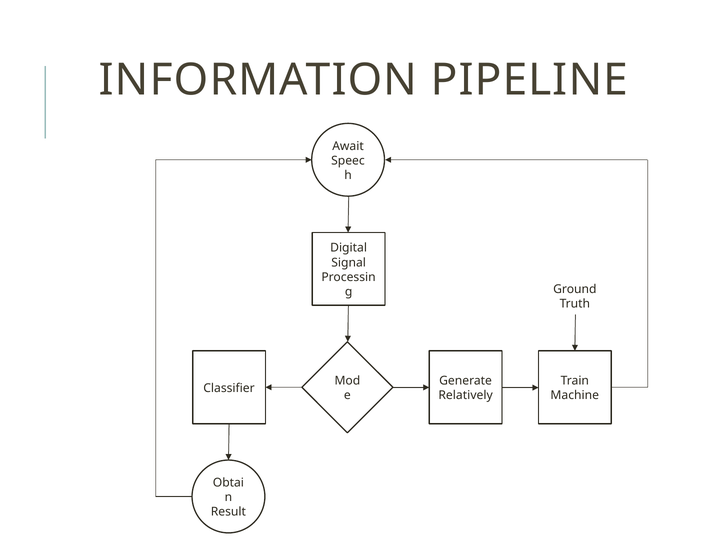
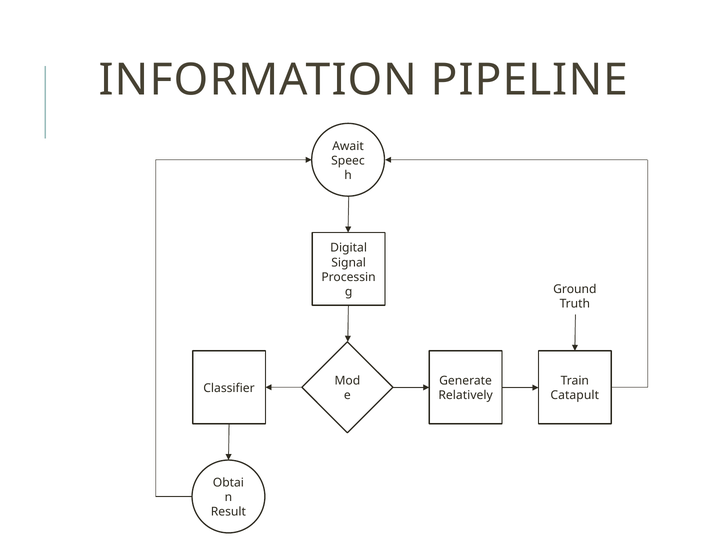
Machine: Machine -> Catapult
